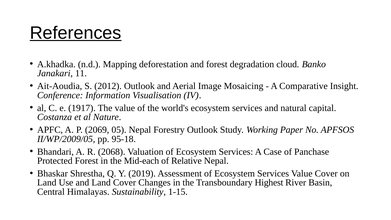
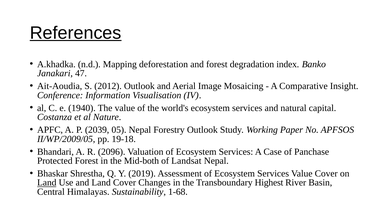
cloud: cloud -> index
11: 11 -> 47
1917: 1917 -> 1940
2069: 2069 -> 2039
95-18: 95-18 -> 19-18
2068: 2068 -> 2096
Mid-each: Mid-each -> Mid-both
Relative: Relative -> Landsat
Land at (47, 183) underline: none -> present
1-15: 1-15 -> 1-68
